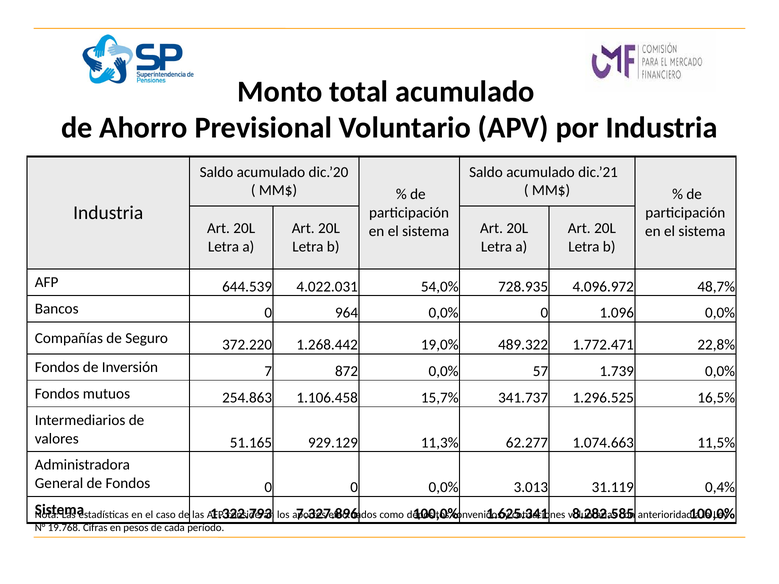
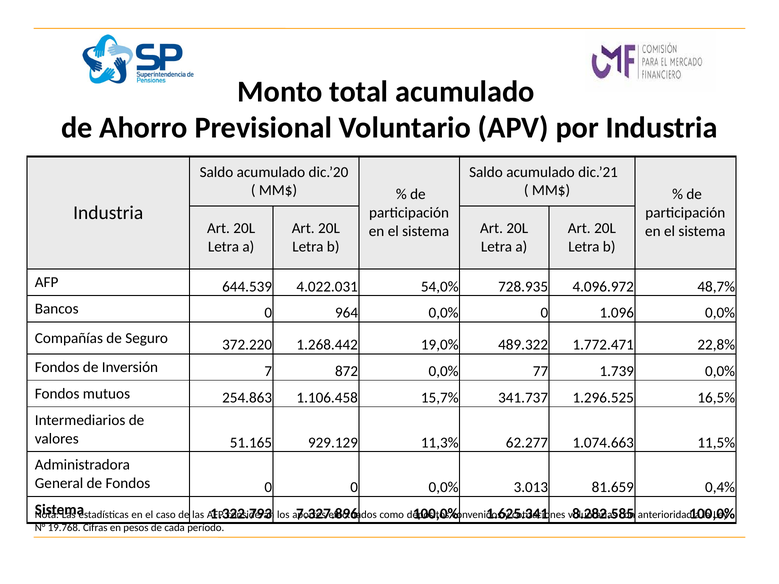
57: 57 -> 77
31.119: 31.119 -> 81.659
